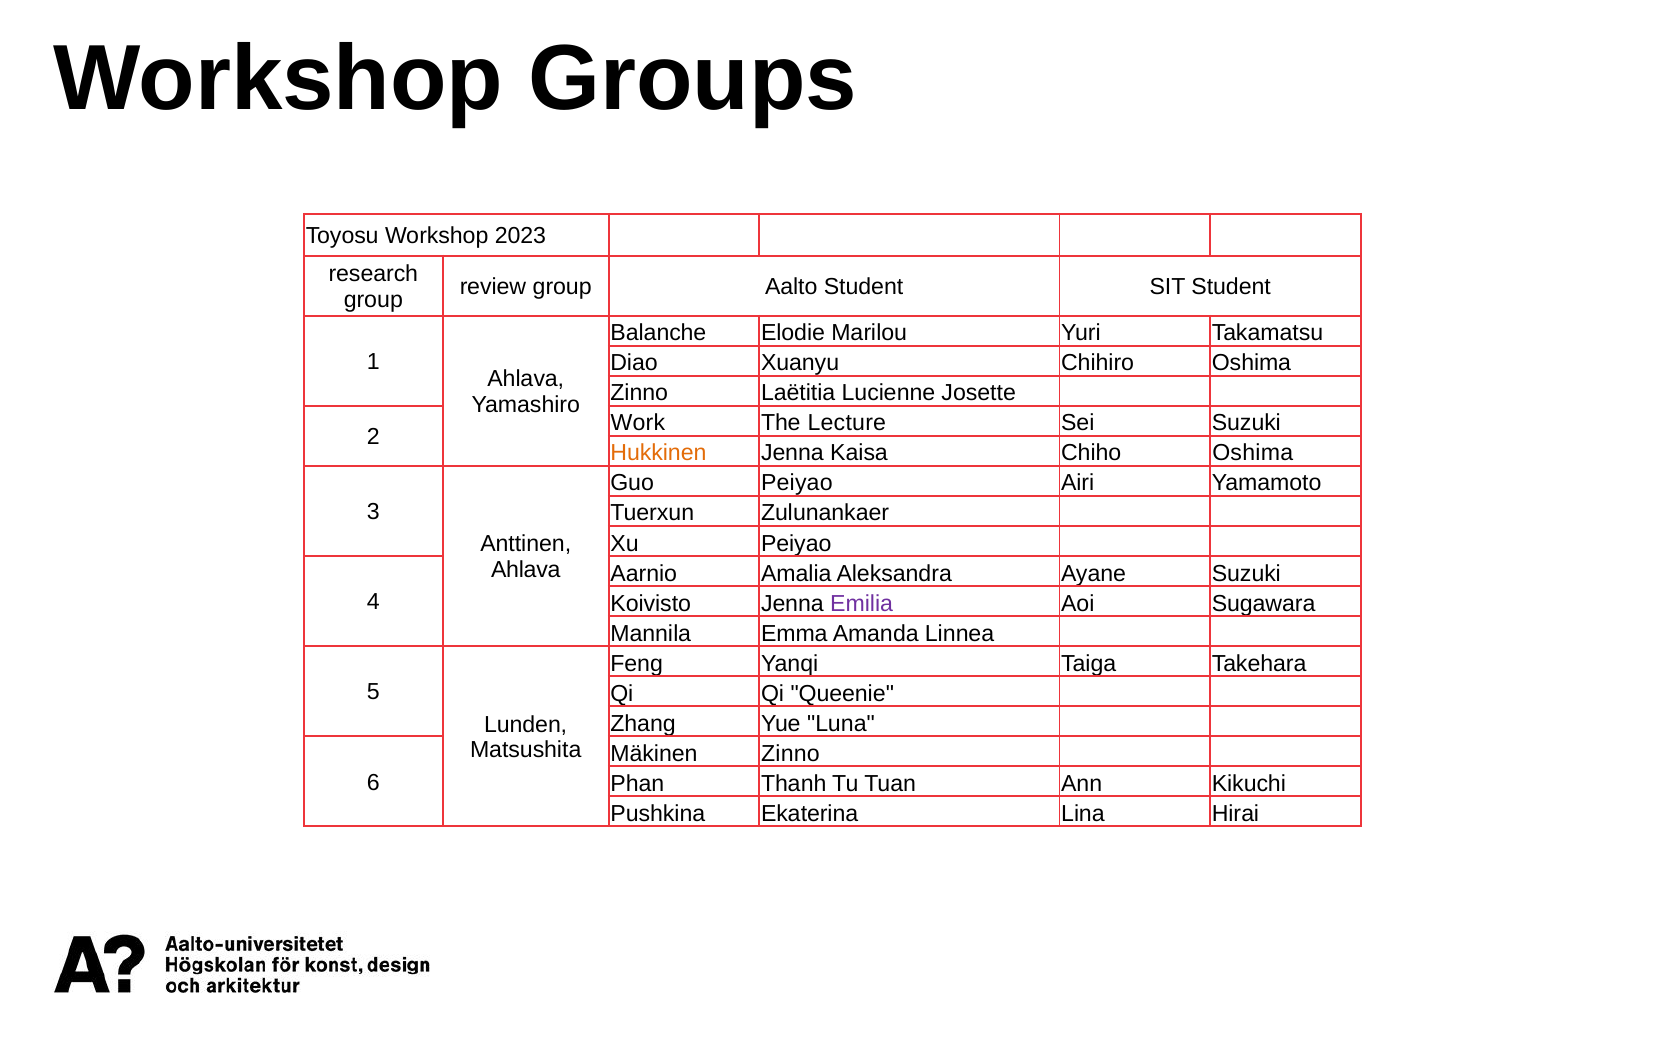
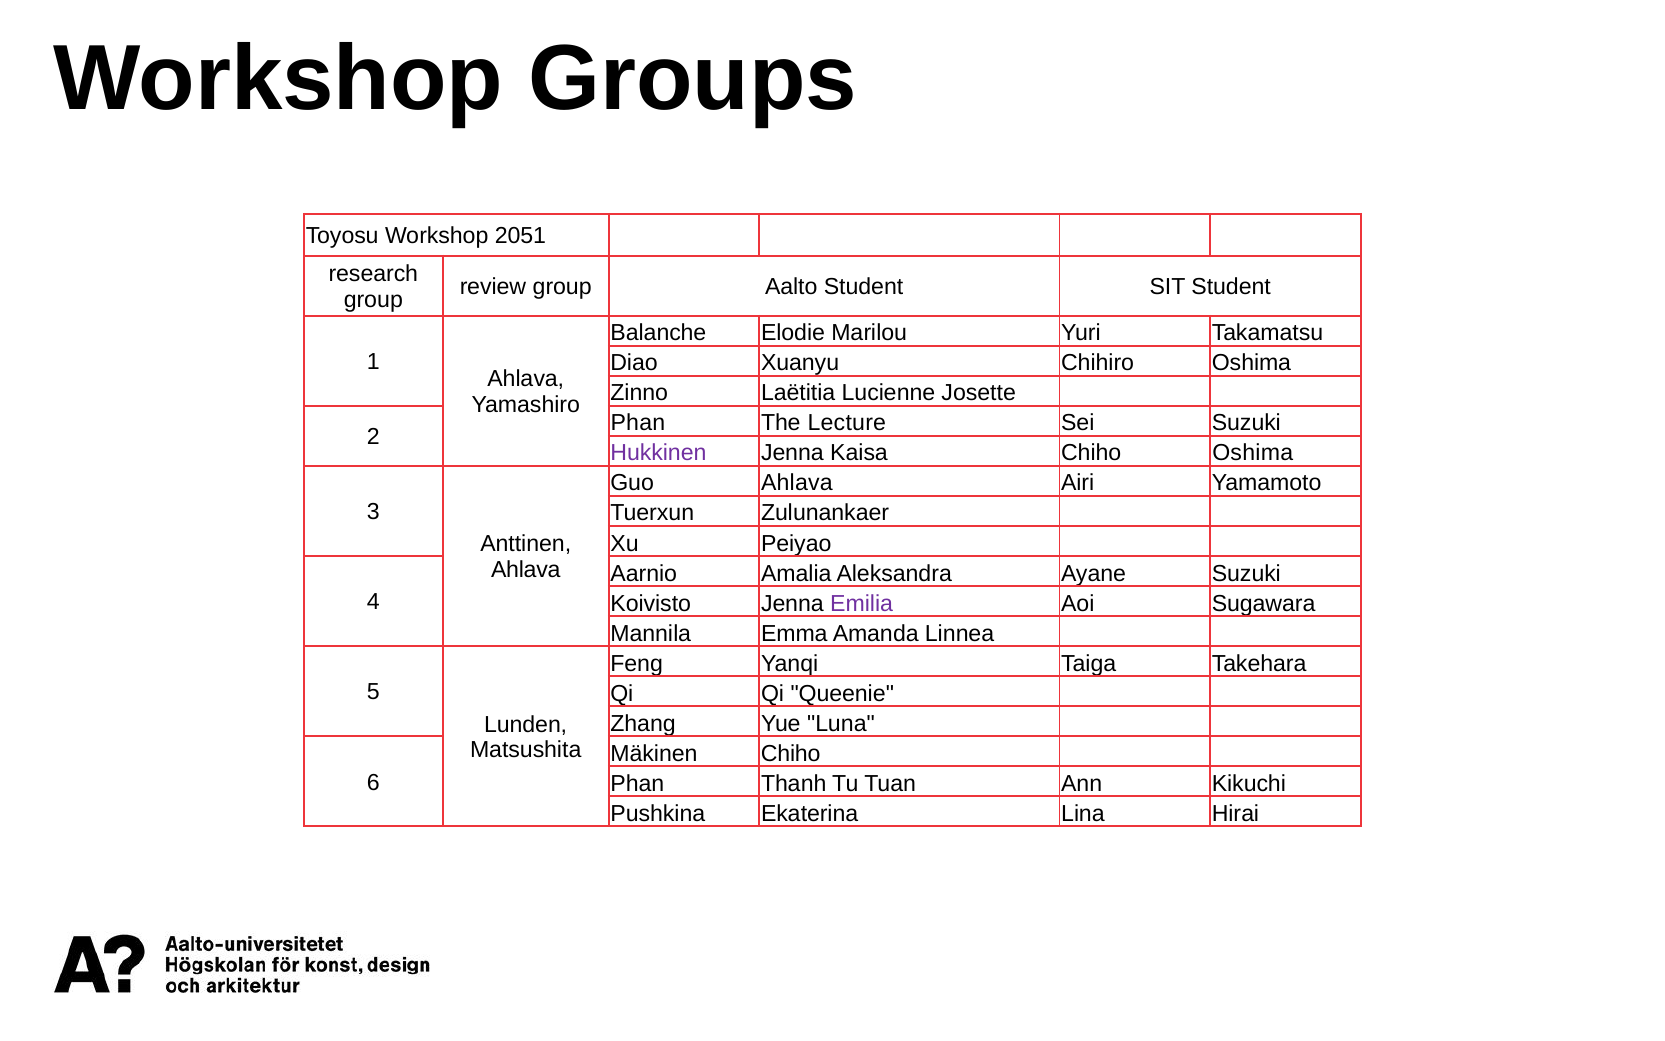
2023: 2023 -> 2051
Work at (638, 423): Work -> Phan
Hukkinen colour: orange -> purple
Guo Peiyao: Peiyao -> Ahlava
Mäkinen Zinno: Zinno -> Chiho
